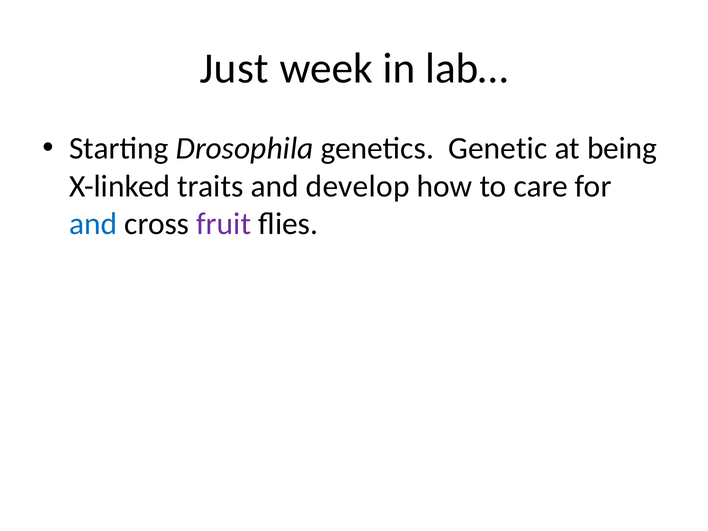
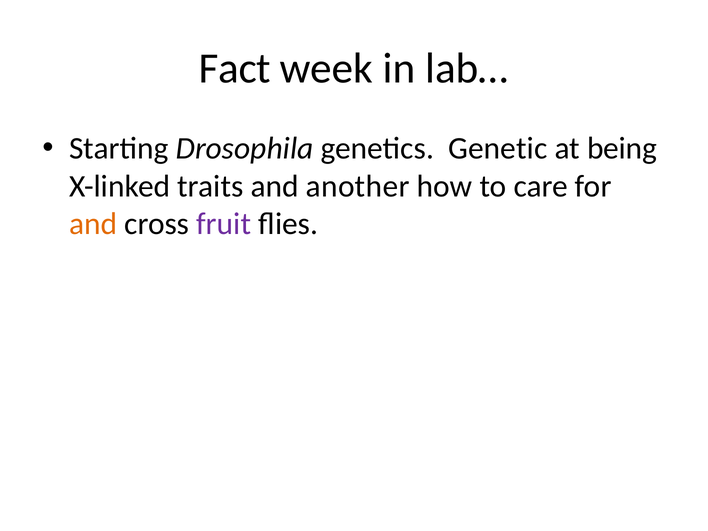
Just: Just -> Fact
develop: develop -> another
and at (93, 224) colour: blue -> orange
